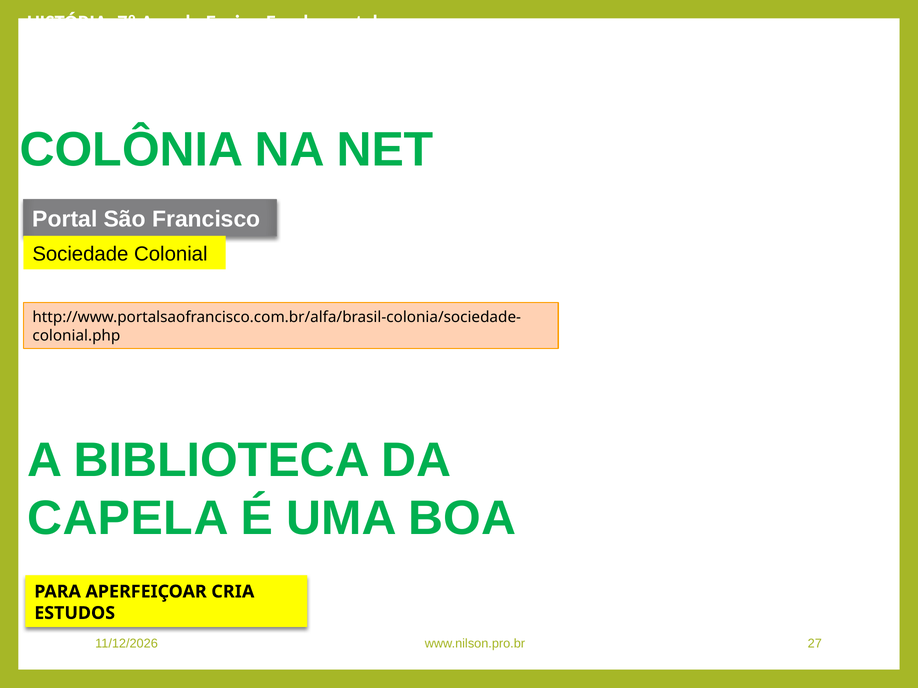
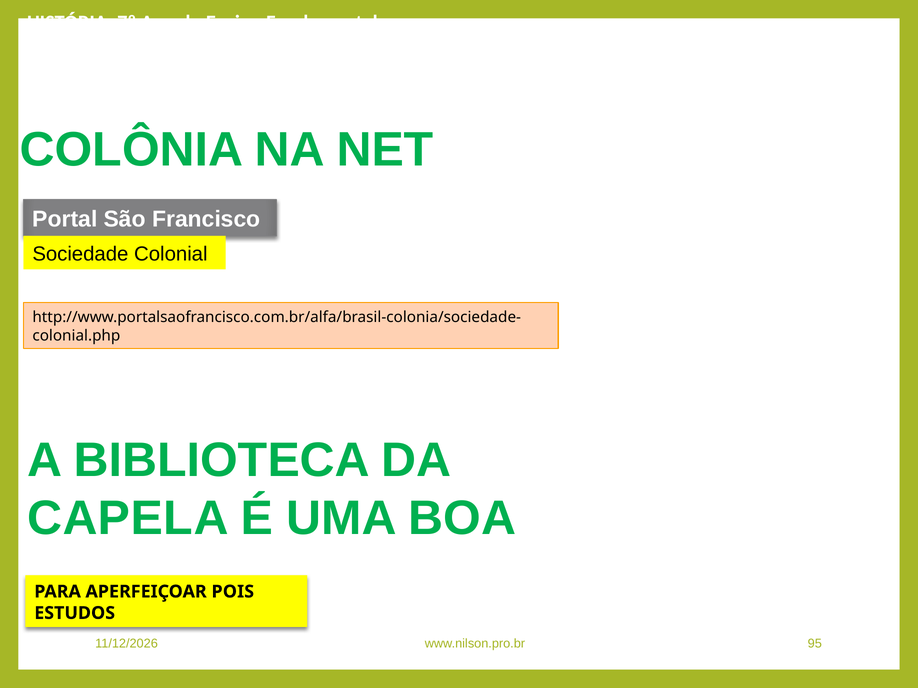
CRIA: CRIA -> POIS
27: 27 -> 95
